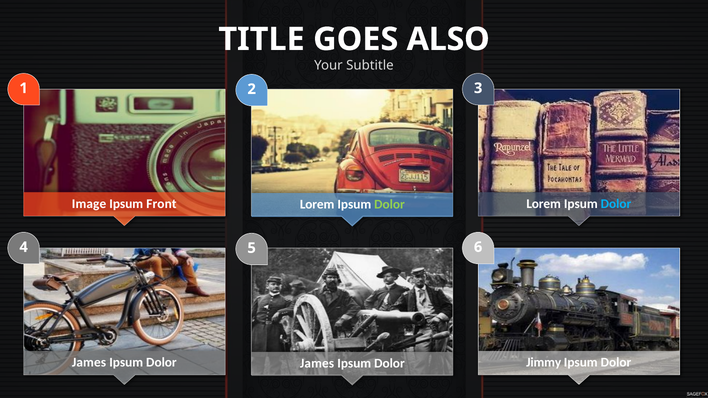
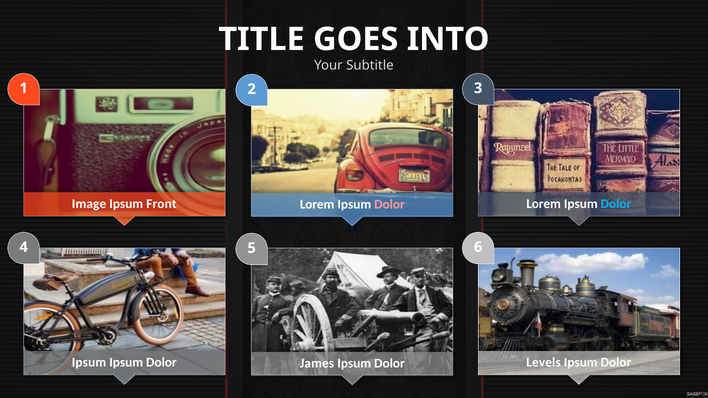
ALSO: ALSO -> INTO
Dolor at (389, 205) colour: light green -> pink
James at (89, 363): James -> Ipsum
Jimmy: Jimmy -> Levels
